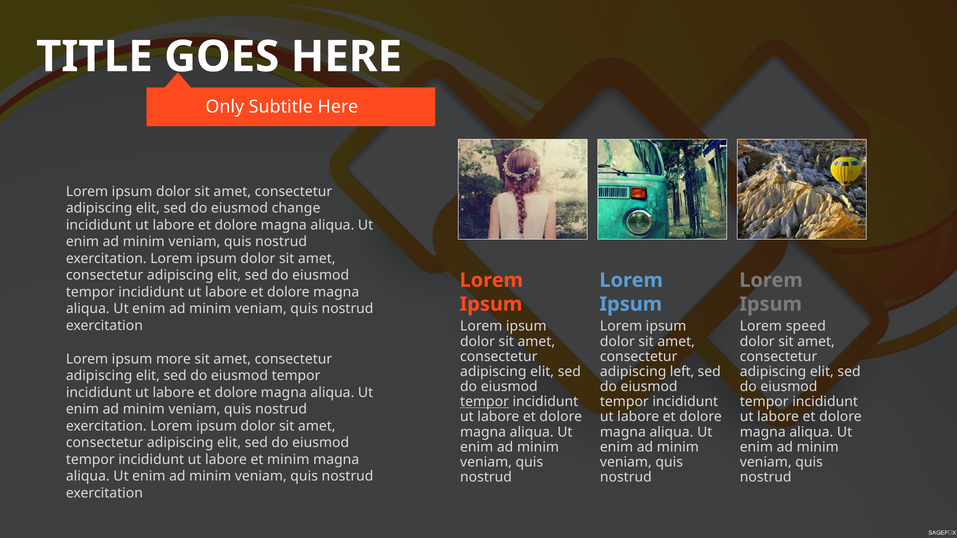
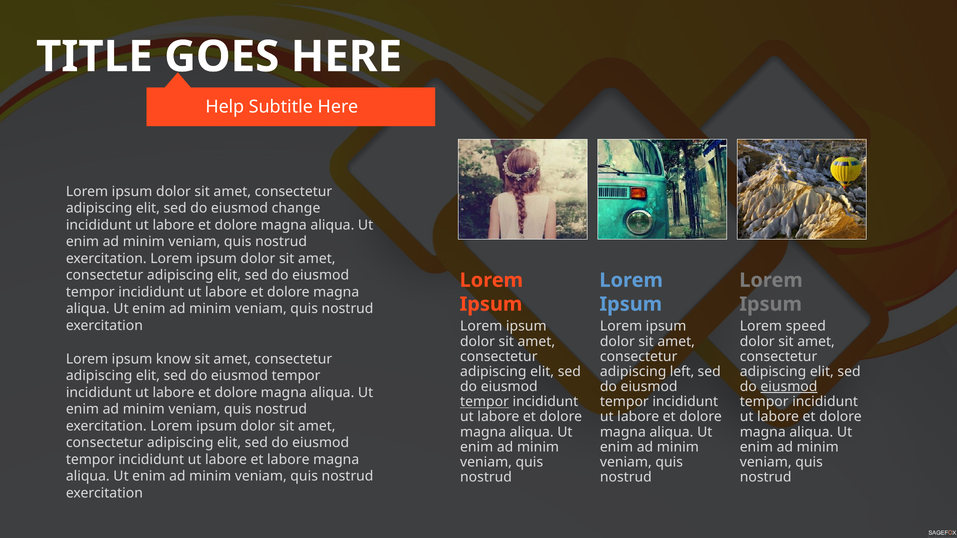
Only: Only -> Help
more: more -> know
eiusmod at (789, 387) underline: none -> present
et minim: minim -> labore
